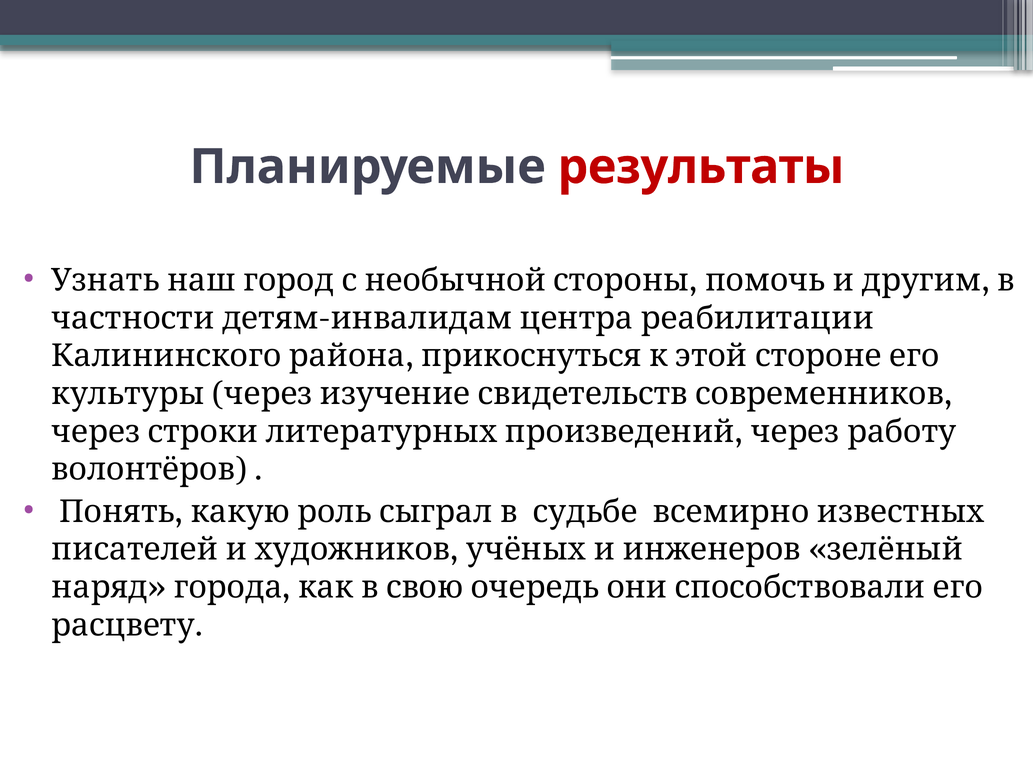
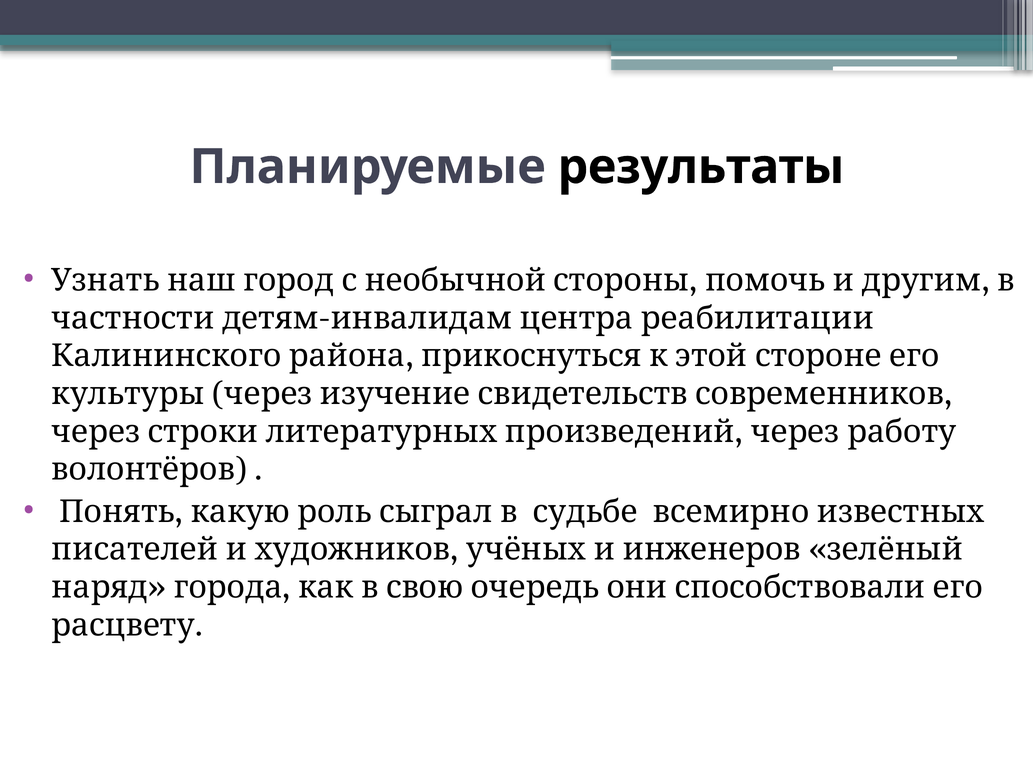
результаты colour: red -> black
